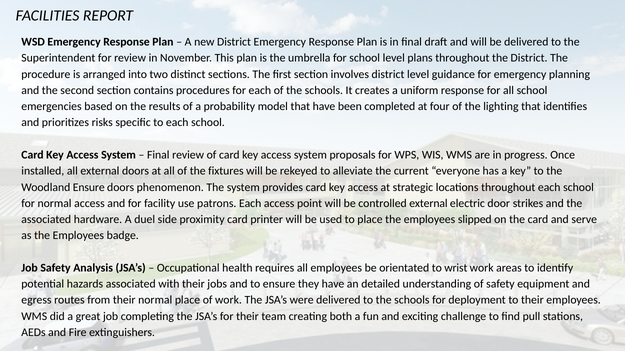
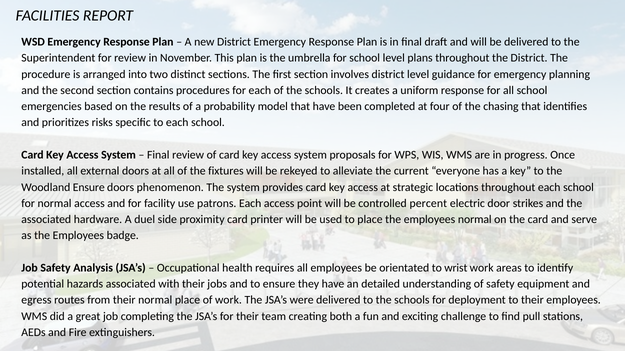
lighting: lighting -> chasing
controlled external: external -> percent
employees slipped: slipped -> normal
